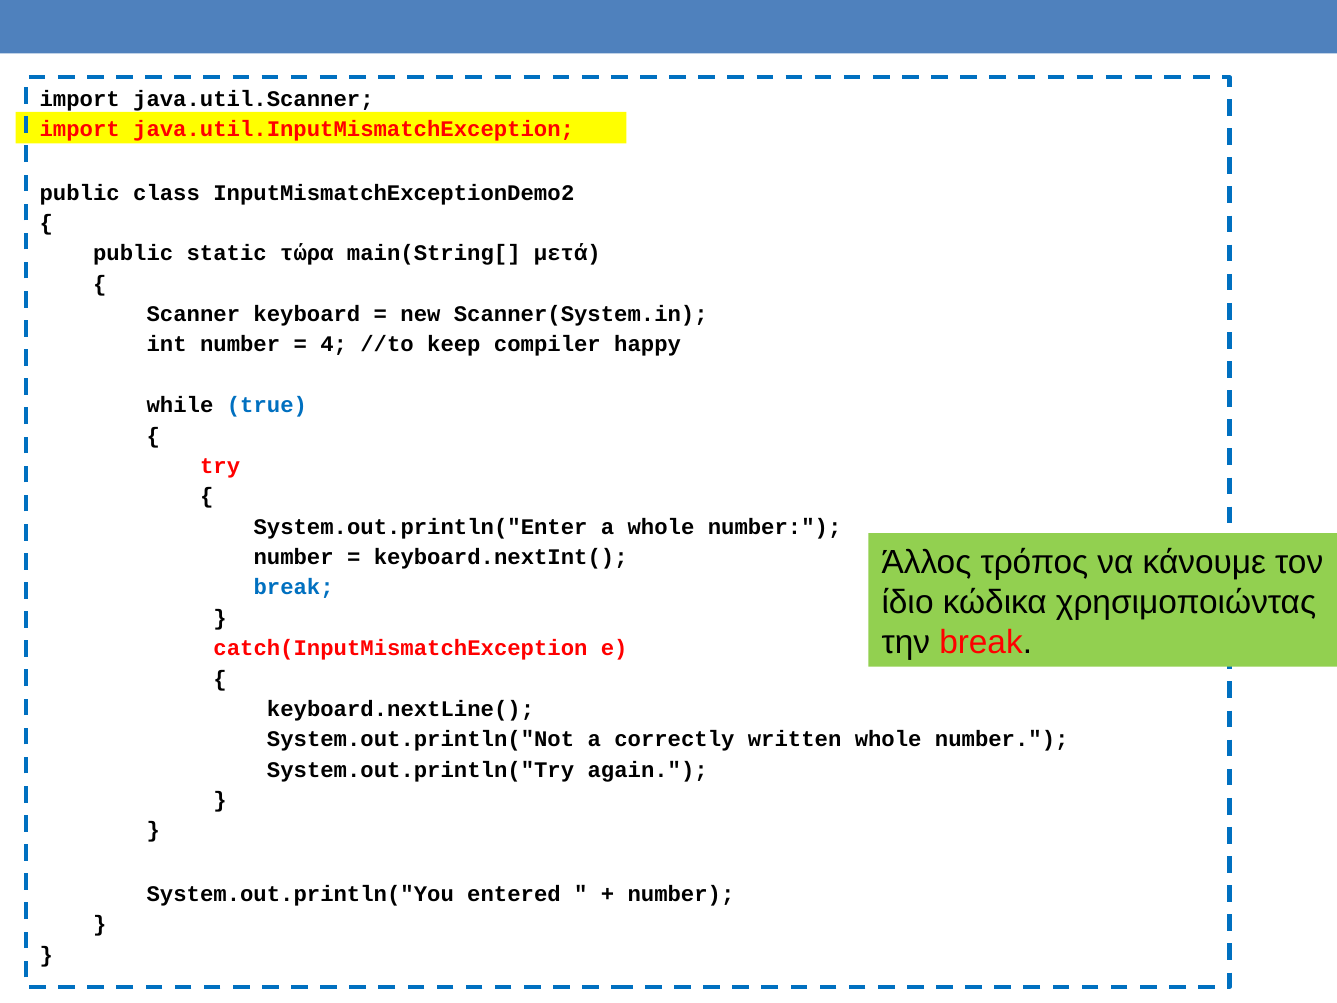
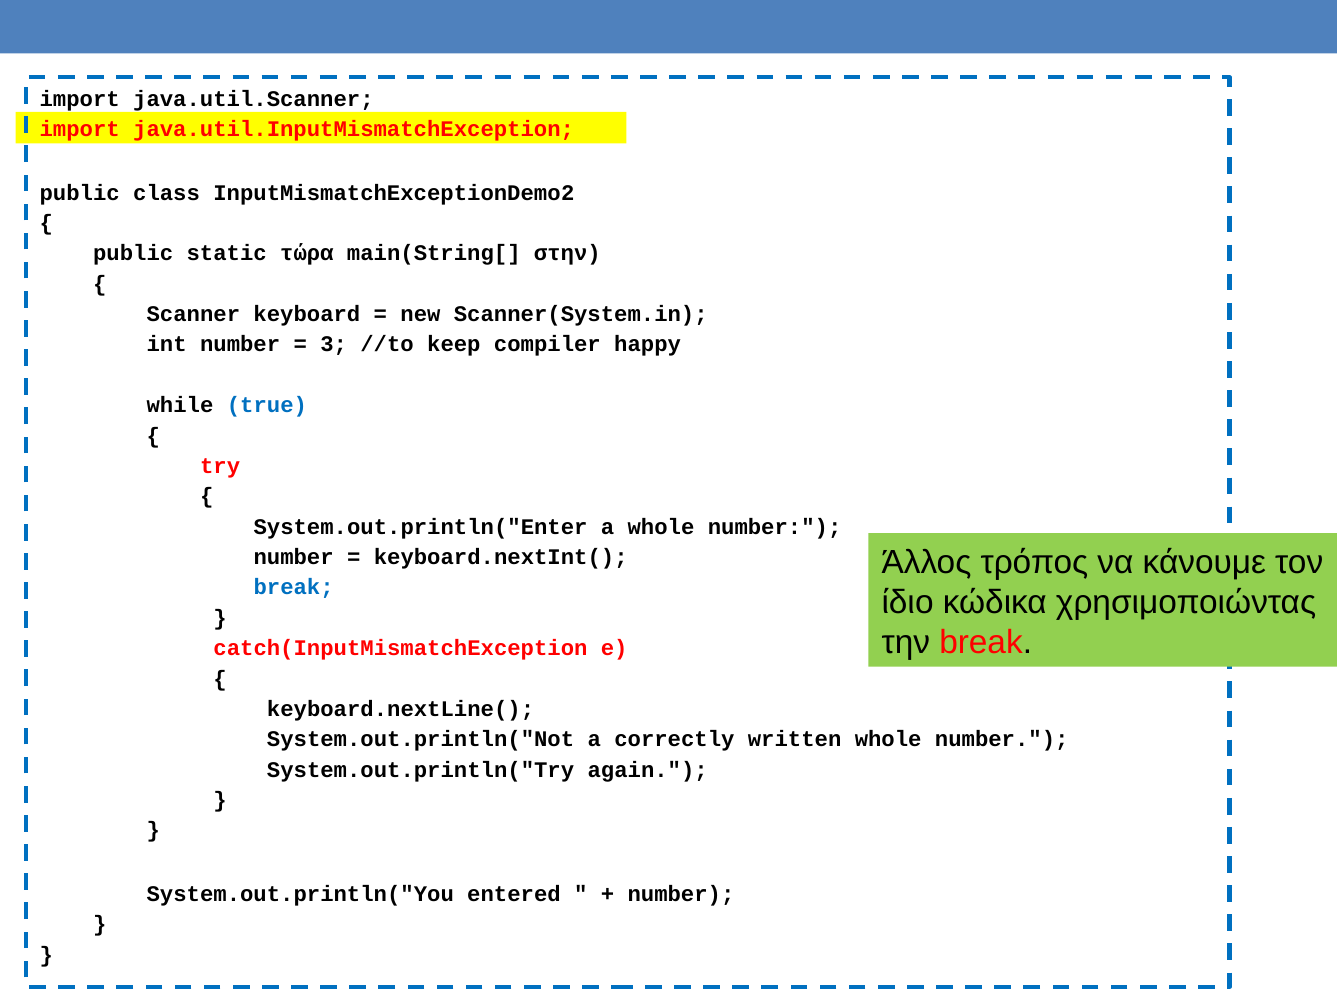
μετά: μετά -> στην
4: 4 -> 3
